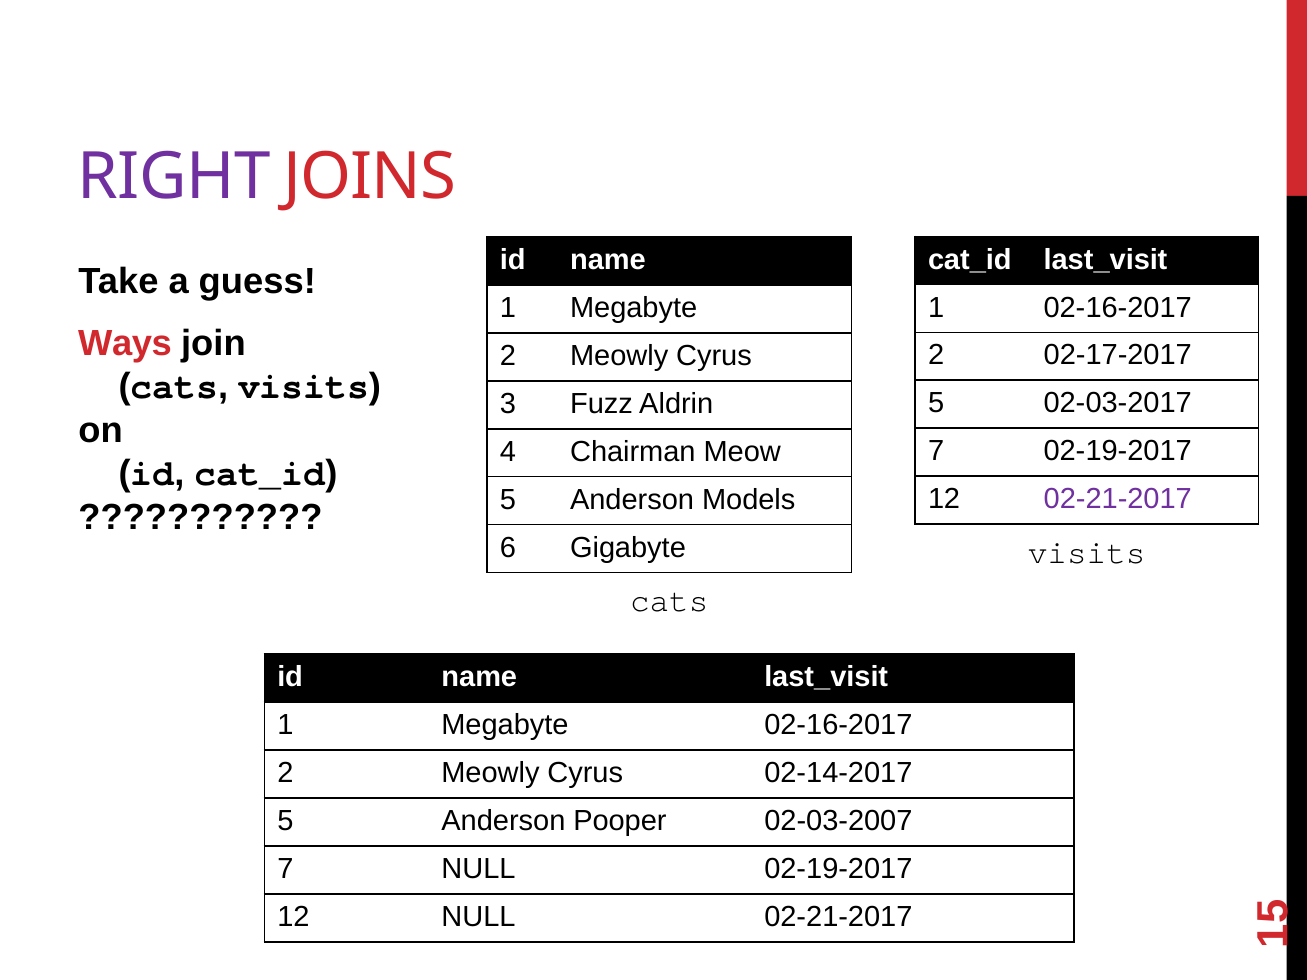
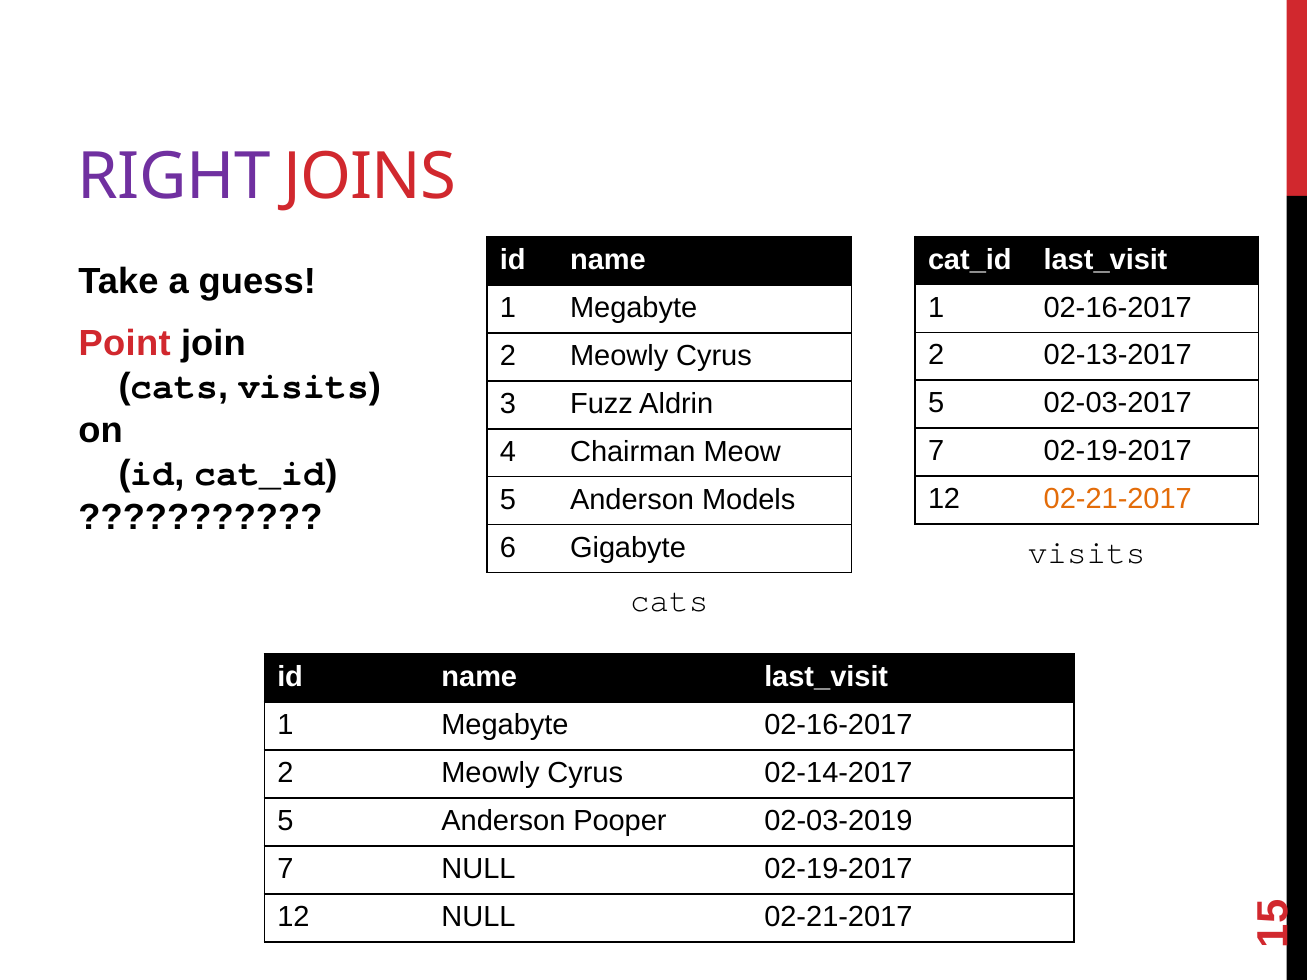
Ways: Ways -> Point
02-17-2017: 02-17-2017 -> 02-13-2017
02-21-2017 at (1118, 499) colour: purple -> orange
02-03-2007: 02-03-2007 -> 02-03-2019
